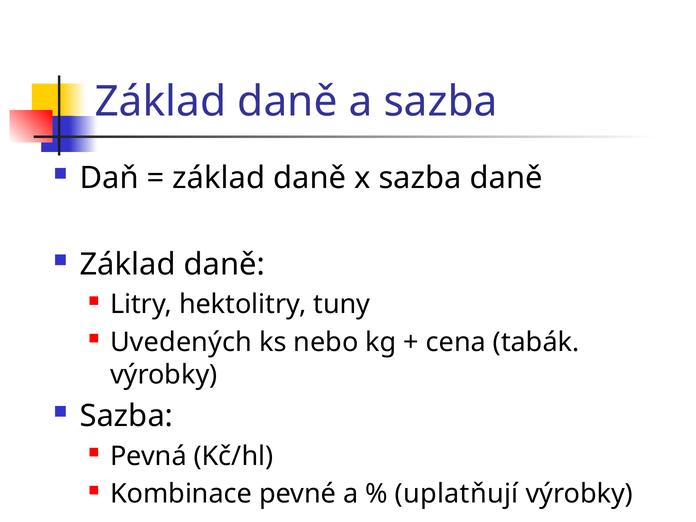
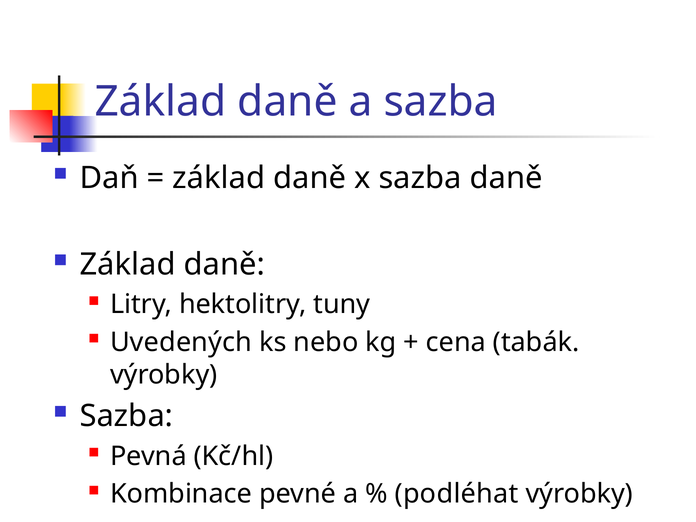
uplatňují: uplatňují -> podléhat
